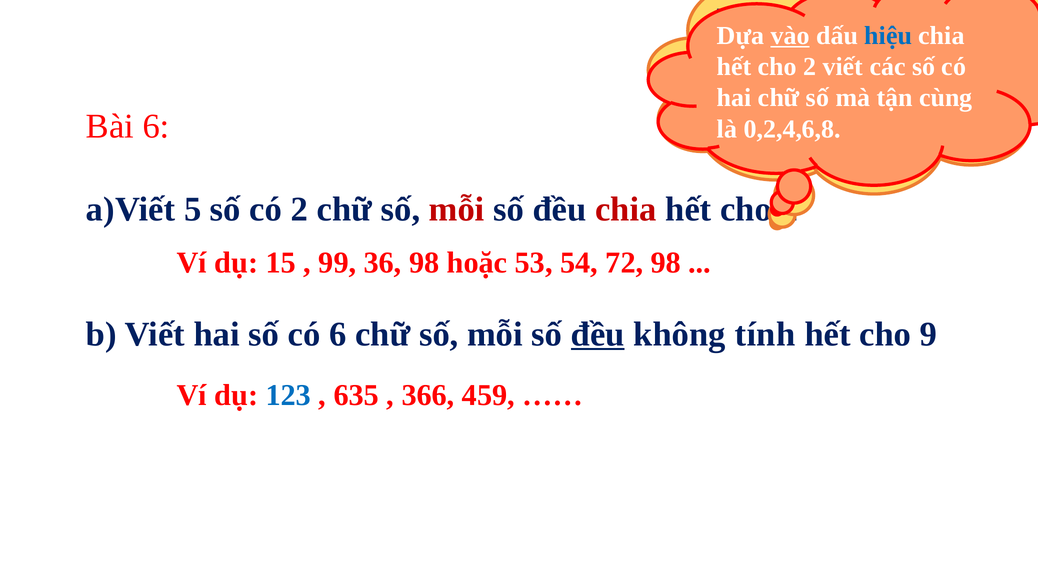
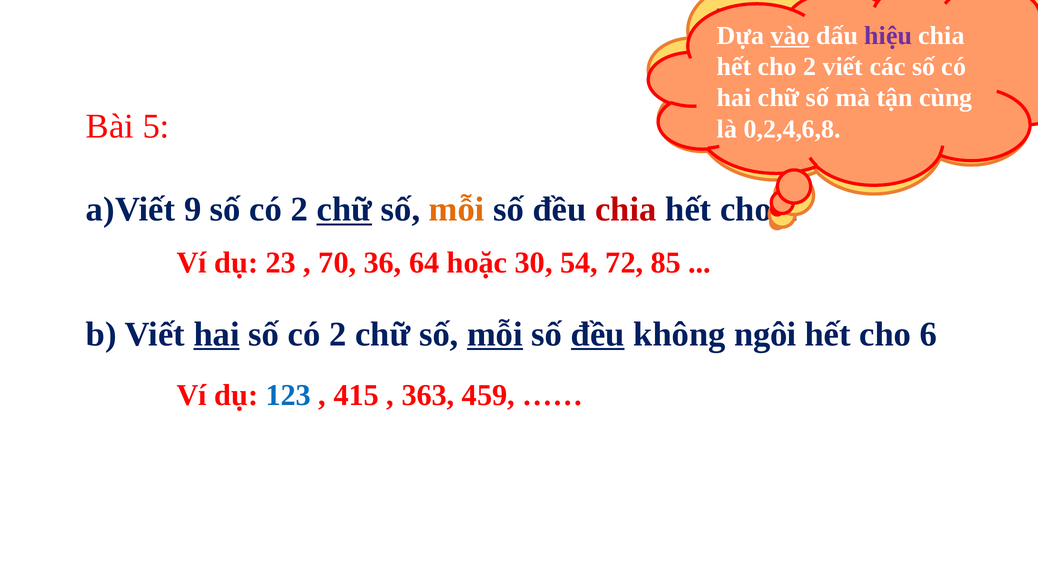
hiệu colour: blue -> purple
Bài 6: 6 -> 5
5: 5 -> 9
chữ at (344, 210) underline: none -> present
mỗi at (457, 210) colour: red -> orange
15: 15 -> 23
99: 99 -> 70
36 98: 98 -> 64
53: 53 -> 30
72 98: 98 -> 85
hai at (217, 334) underline: none -> present
6 at (338, 334): 6 -> 2
mỗi at (495, 334) underline: none -> present
tính: tính -> ngôi
9: 9 -> 6
635: 635 -> 415
366: 366 -> 363
